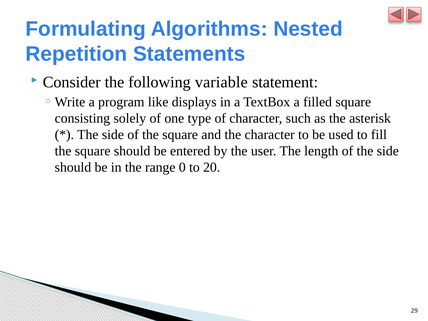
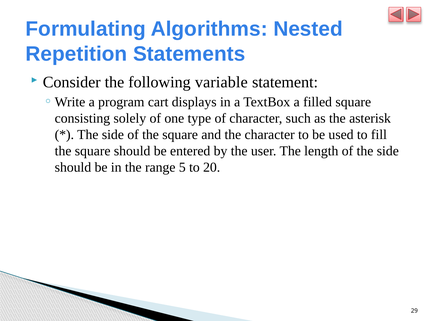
like: like -> cart
0: 0 -> 5
